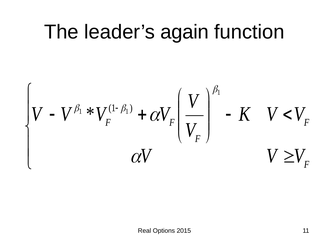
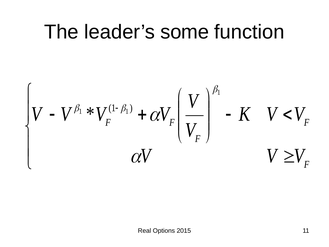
again: again -> some
